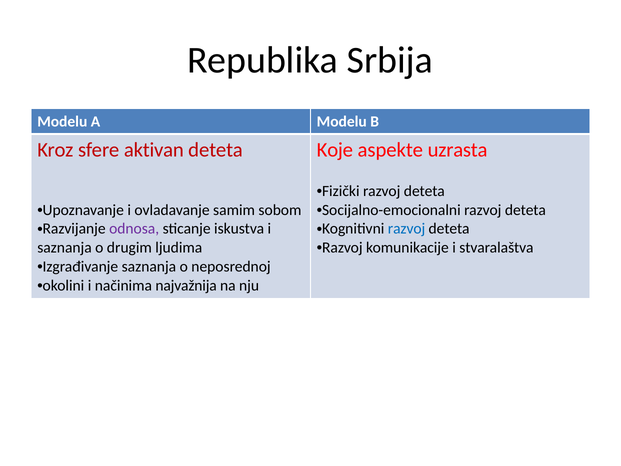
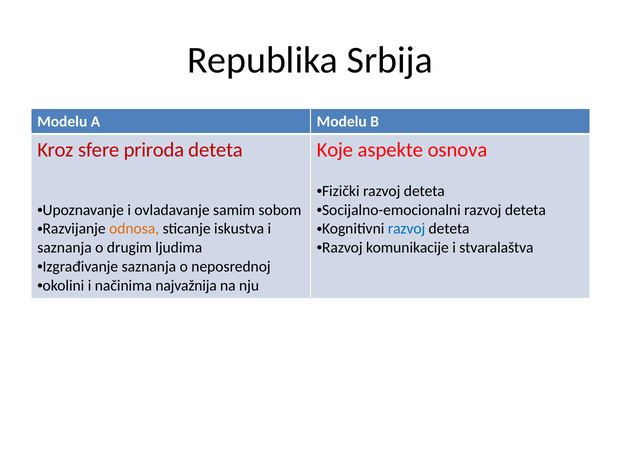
aktivan: aktivan -> priroda
uzrasta: uzrasta -> osnova
odnosa colour: purple -> orange
